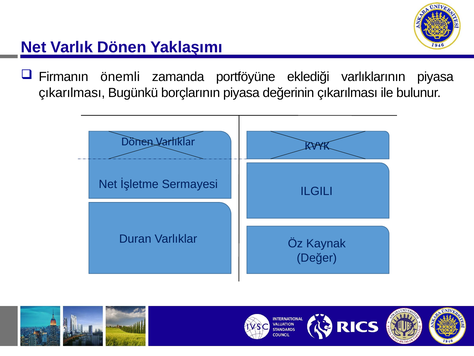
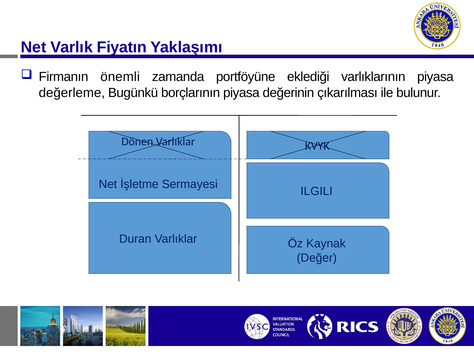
Varlık Dönen: Dönen -> Fiyatın
çıkarılması at (72, 93): çıkarılması -> değerleme
